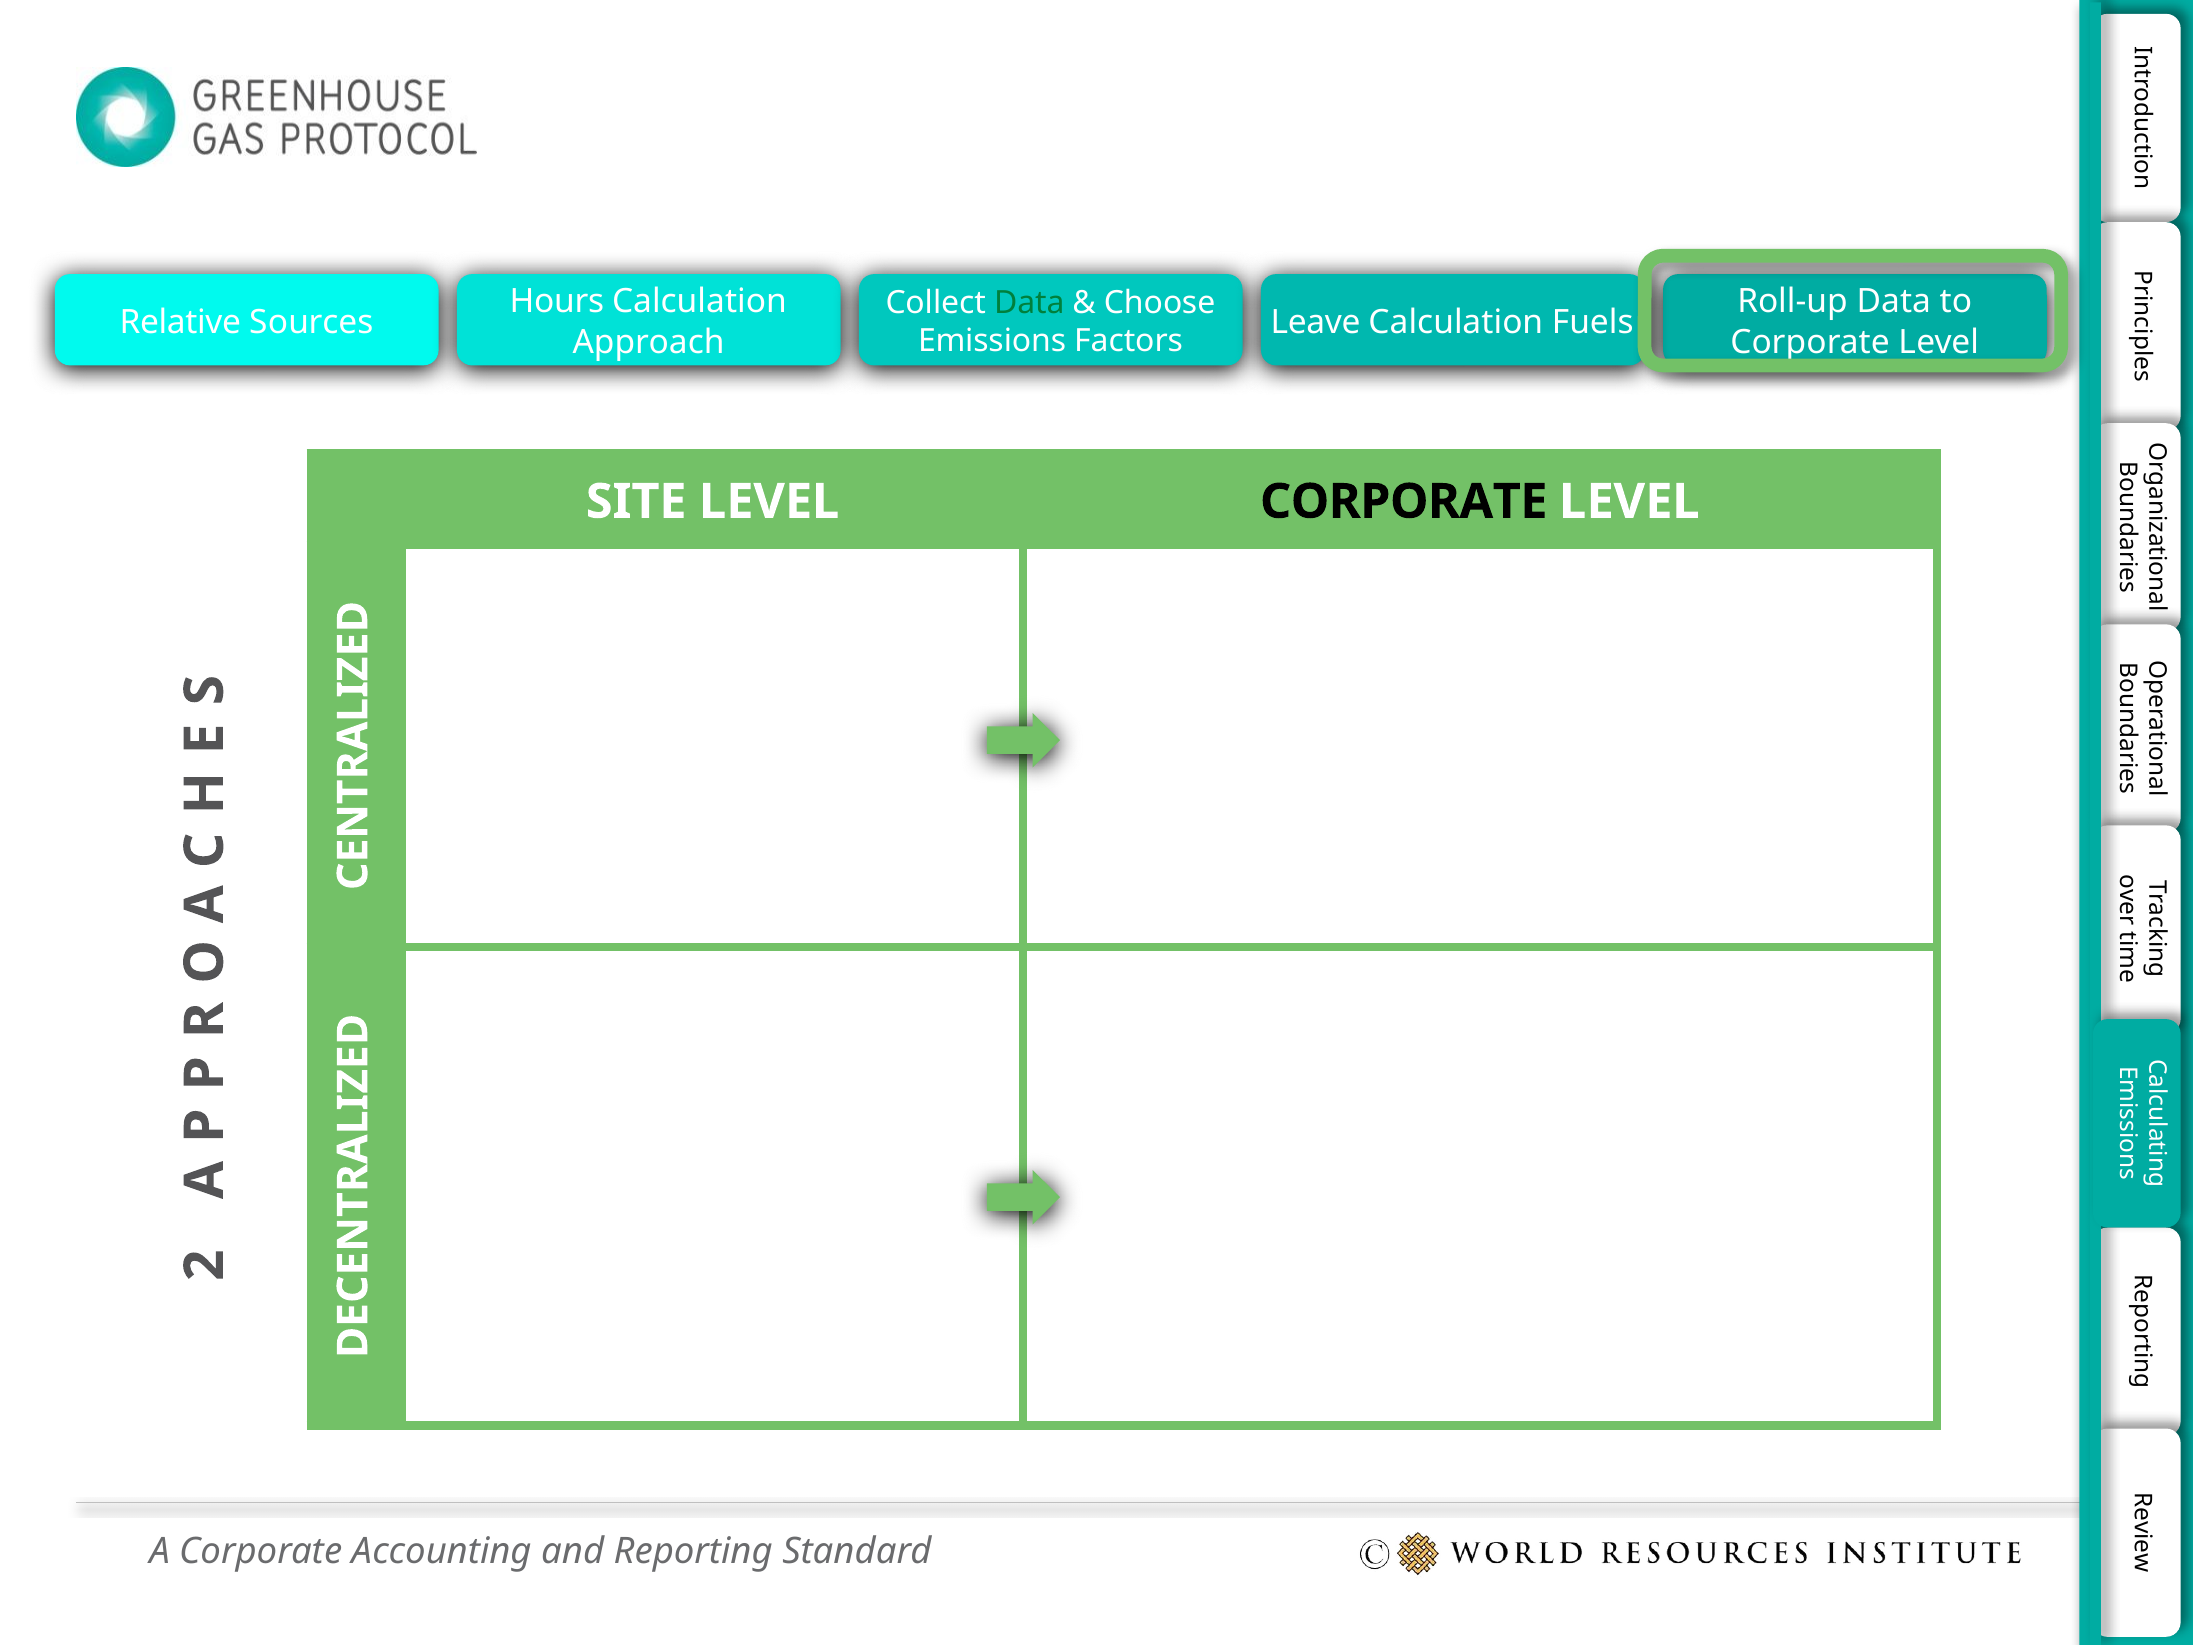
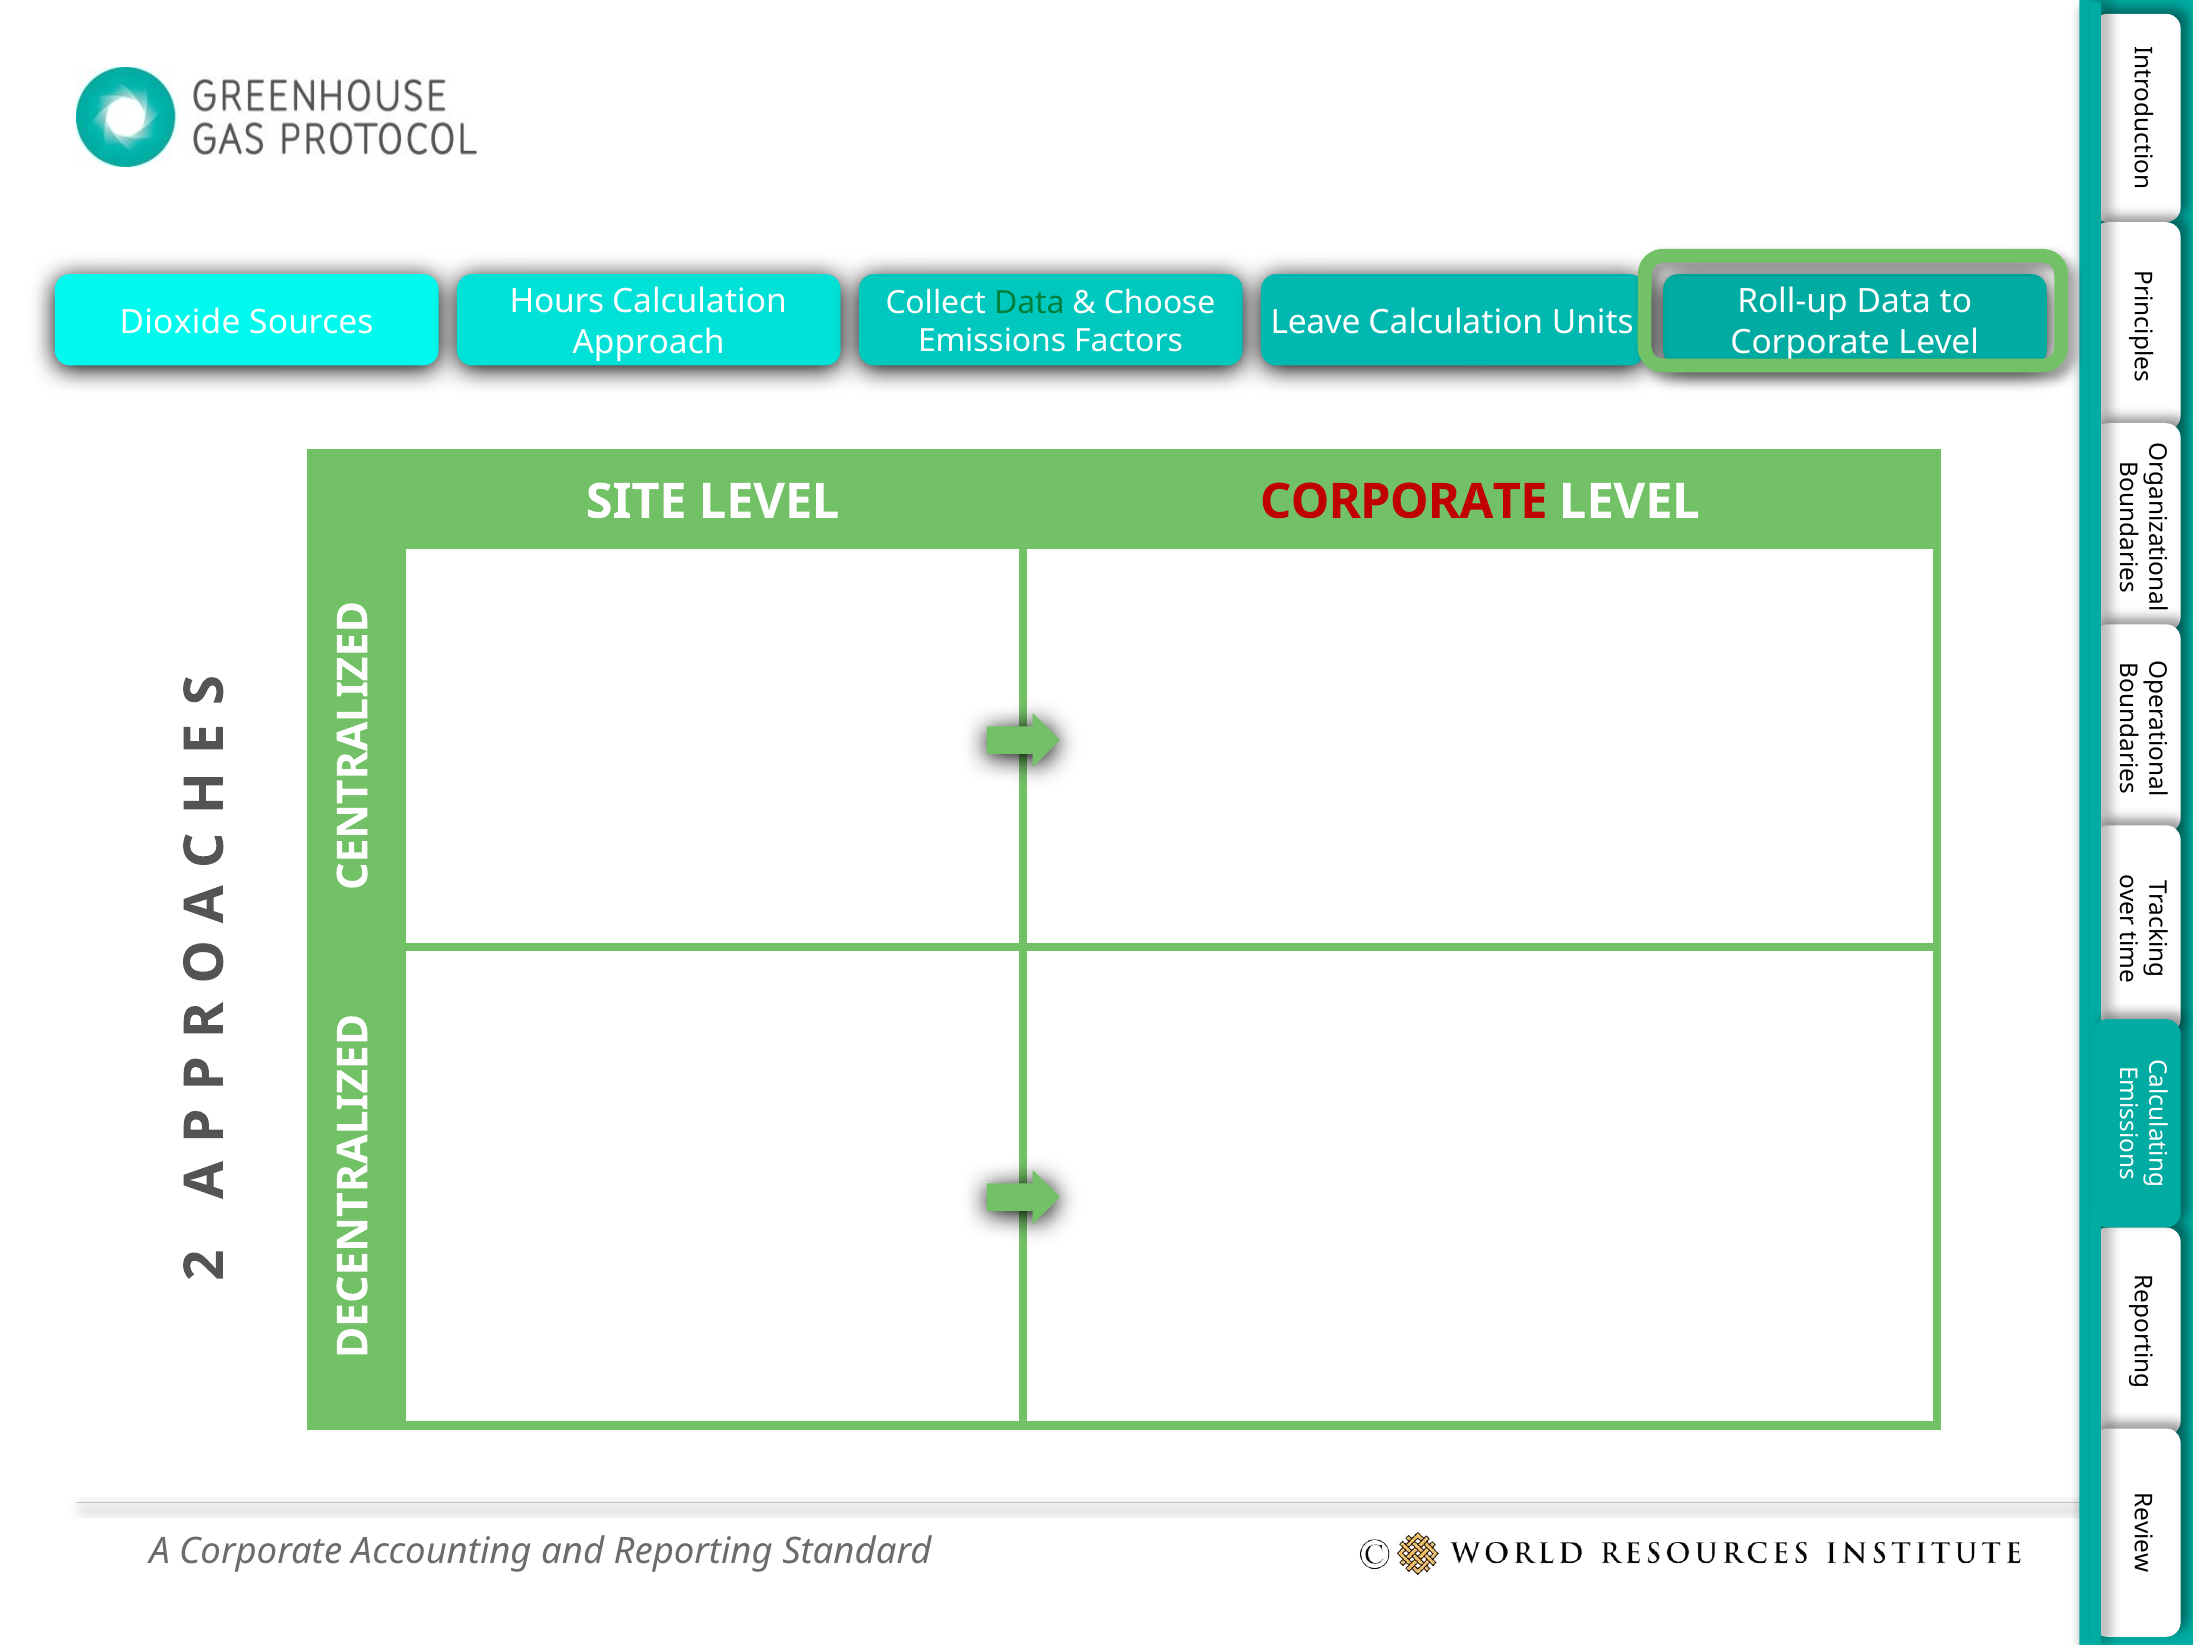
Relative: Relative -> Dioxide
Fuels: Fuels -> Units
CORPORATE at (1404, 502) colour: black -> red
